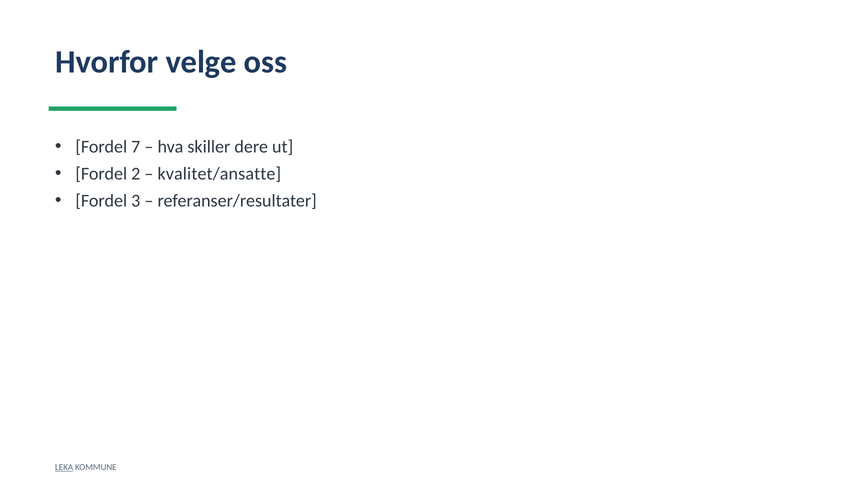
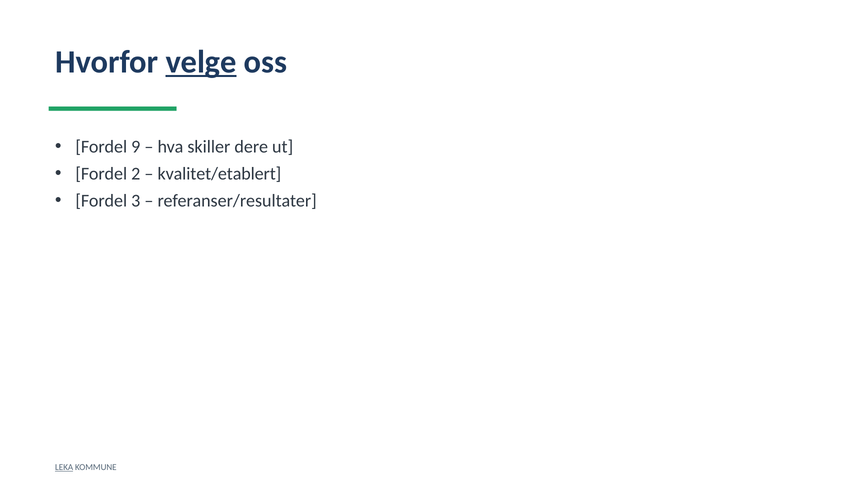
velge underline: none -> present
7: 7 -> 9
kvalitet/ansatte: kvalitet/ansatte -> kvalitet/etablert
